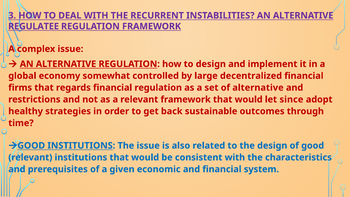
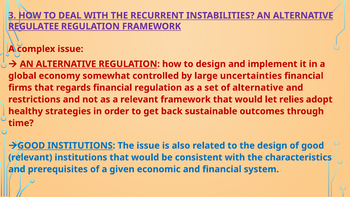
decentralized: decentralized -> uncertainties
since: since -> relies
